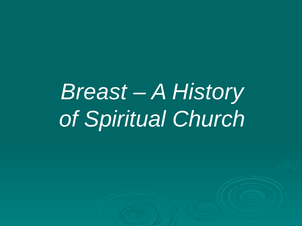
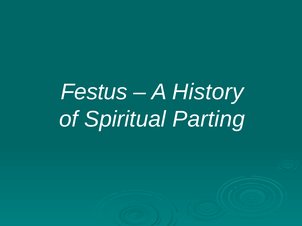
Breast: Breast -> Festus
Church: Church -> Parting
